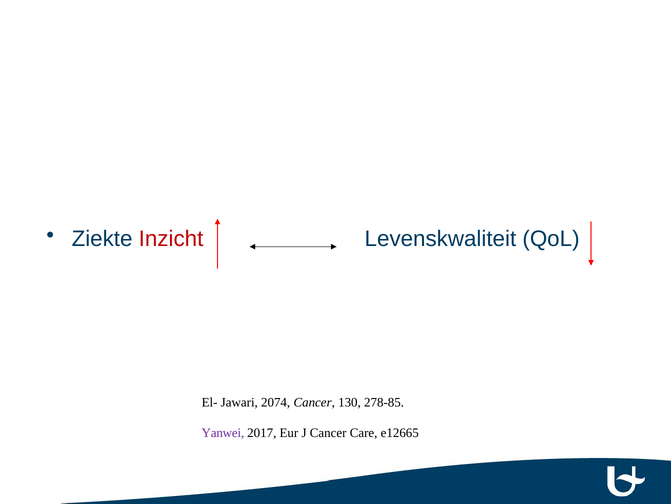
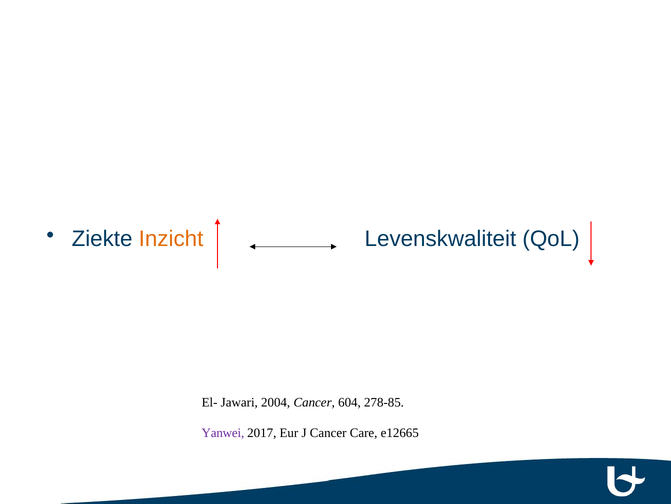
Inzicht colour: red -> orange
2074: 2074 -> 2004
130: 130 -> 604
